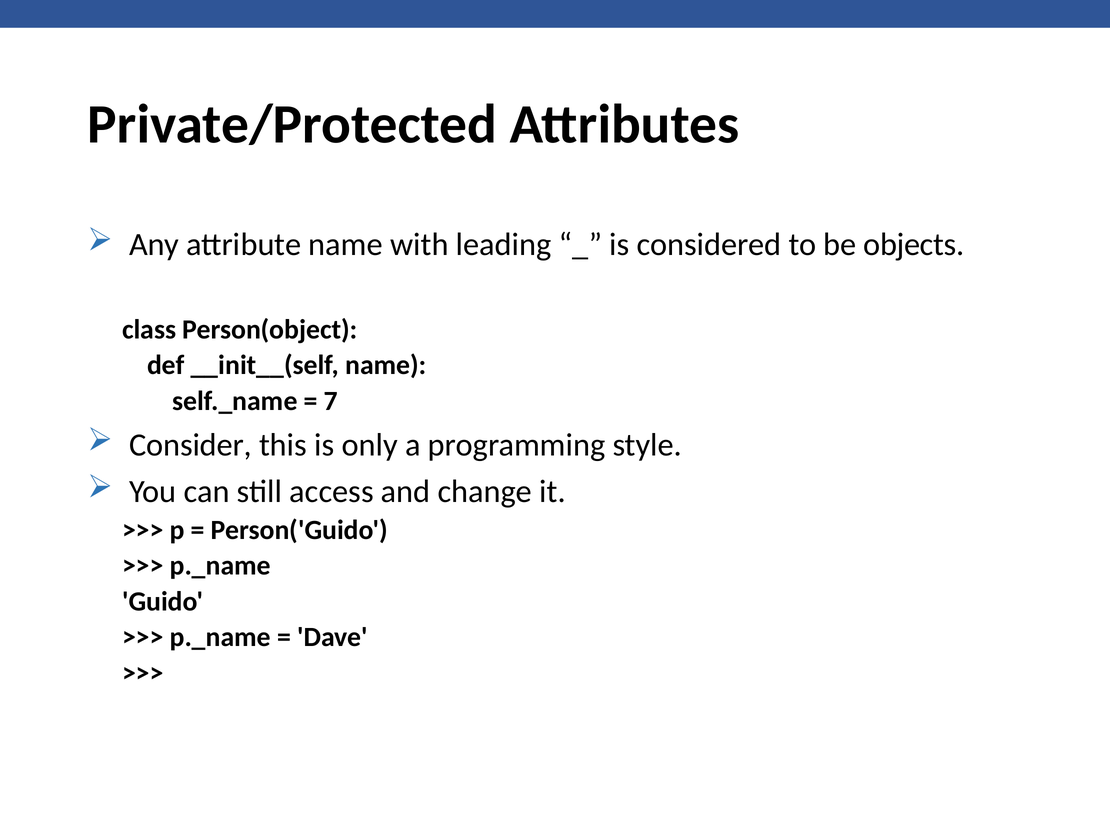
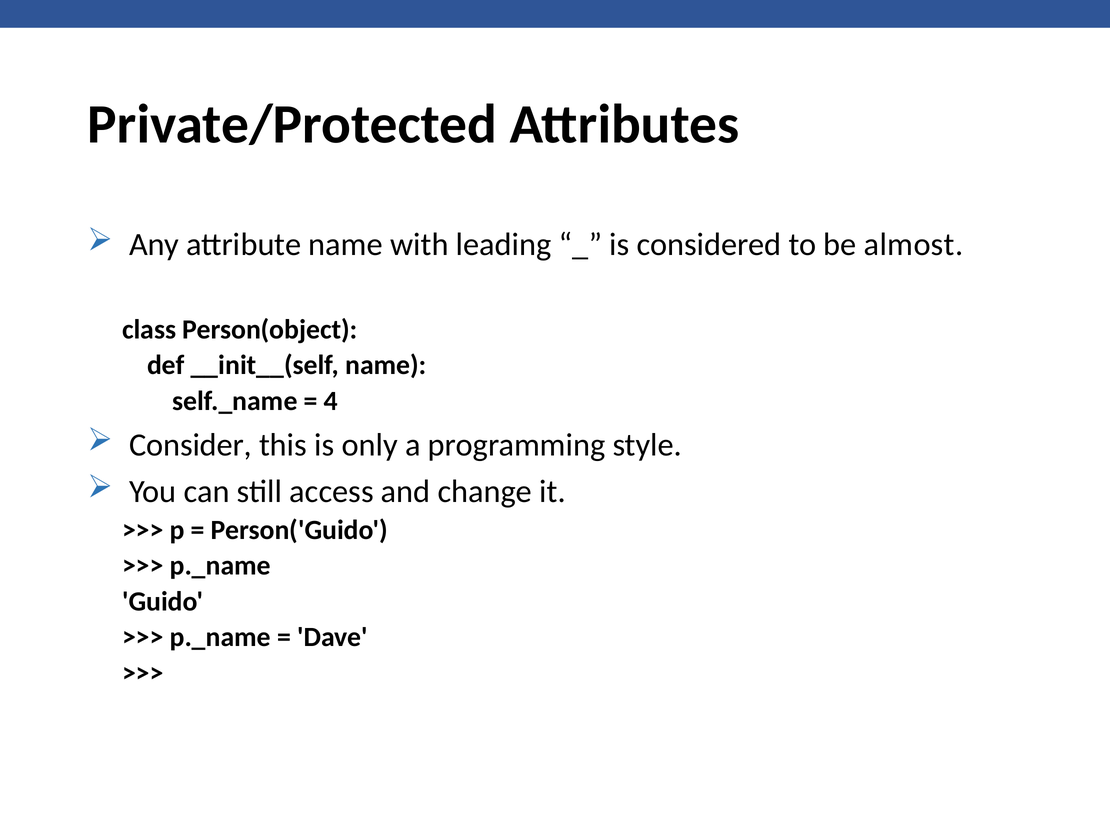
objects: objects -> almost
7: 7 -> 4
